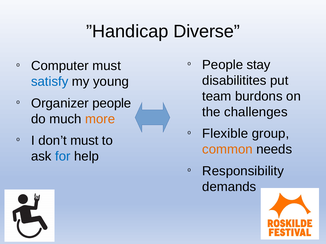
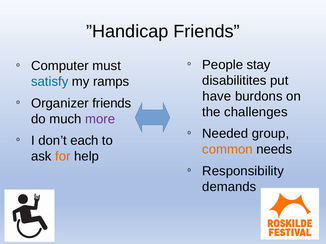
”Handicap Diverse: Diverse -> Friends
young: young -> ramps
team: team -> have
Organizer people: people -> friends
more colour: orange -> purple
Flexible: Flexible -> Needed
don’t must: must -> each
for colour: blue -> orange
